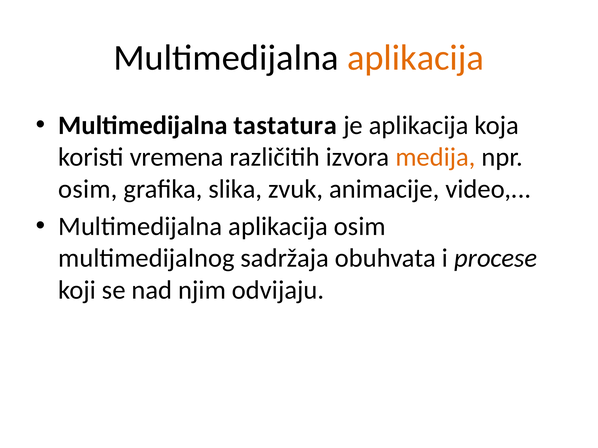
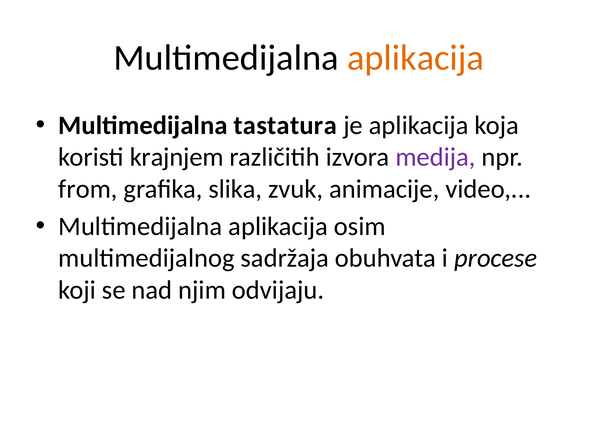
vremena: vremena -> krajnjem
medija colour: orange -> purple
osim at (88, 189): osim -> from
